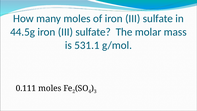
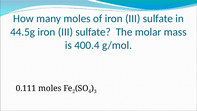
531.1: 531.1 -> 400.4
